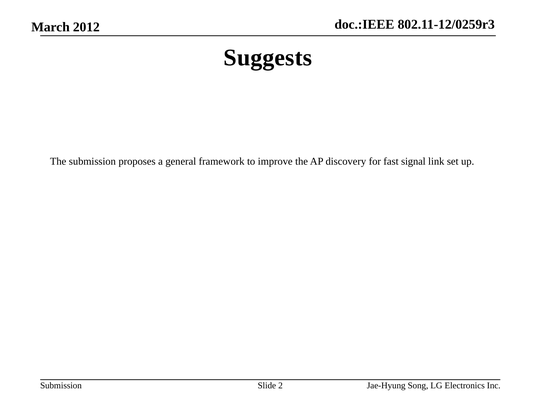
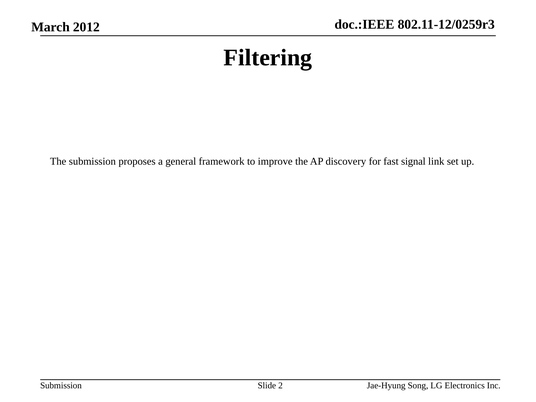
Suggests: Suggests -> Filtering
